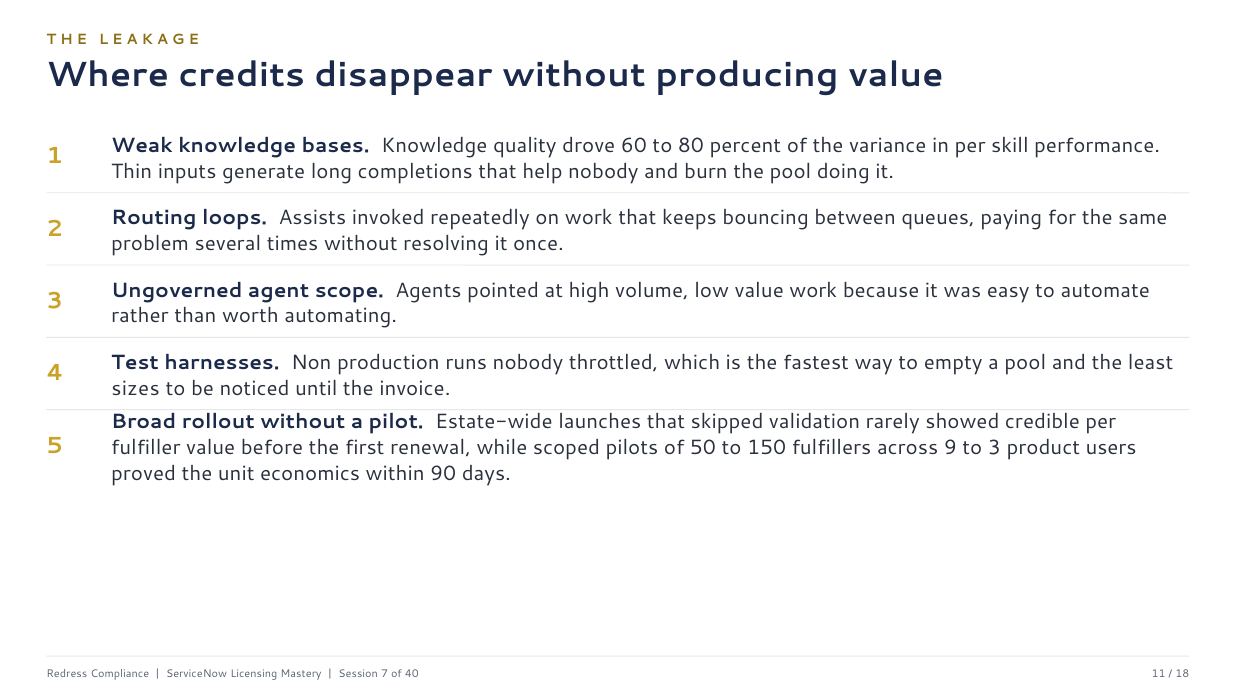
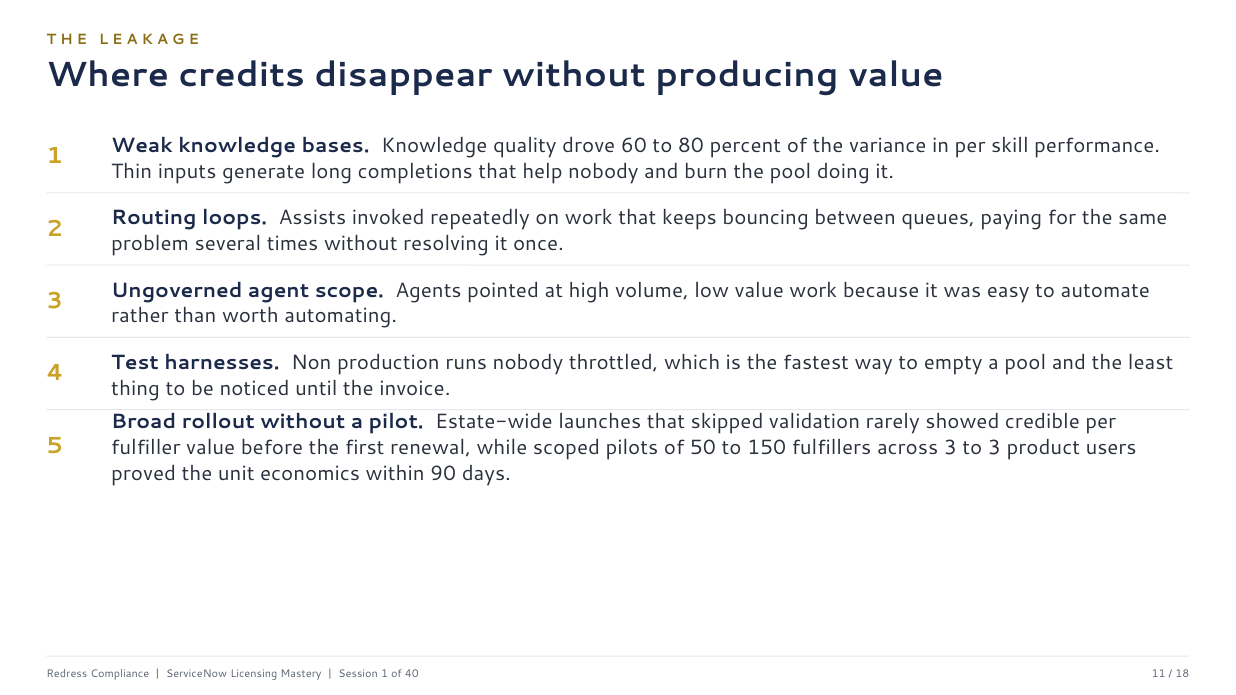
sizes: sizes -> thing
across 9: 9 -> 3
Session 7: 7 -> 1
